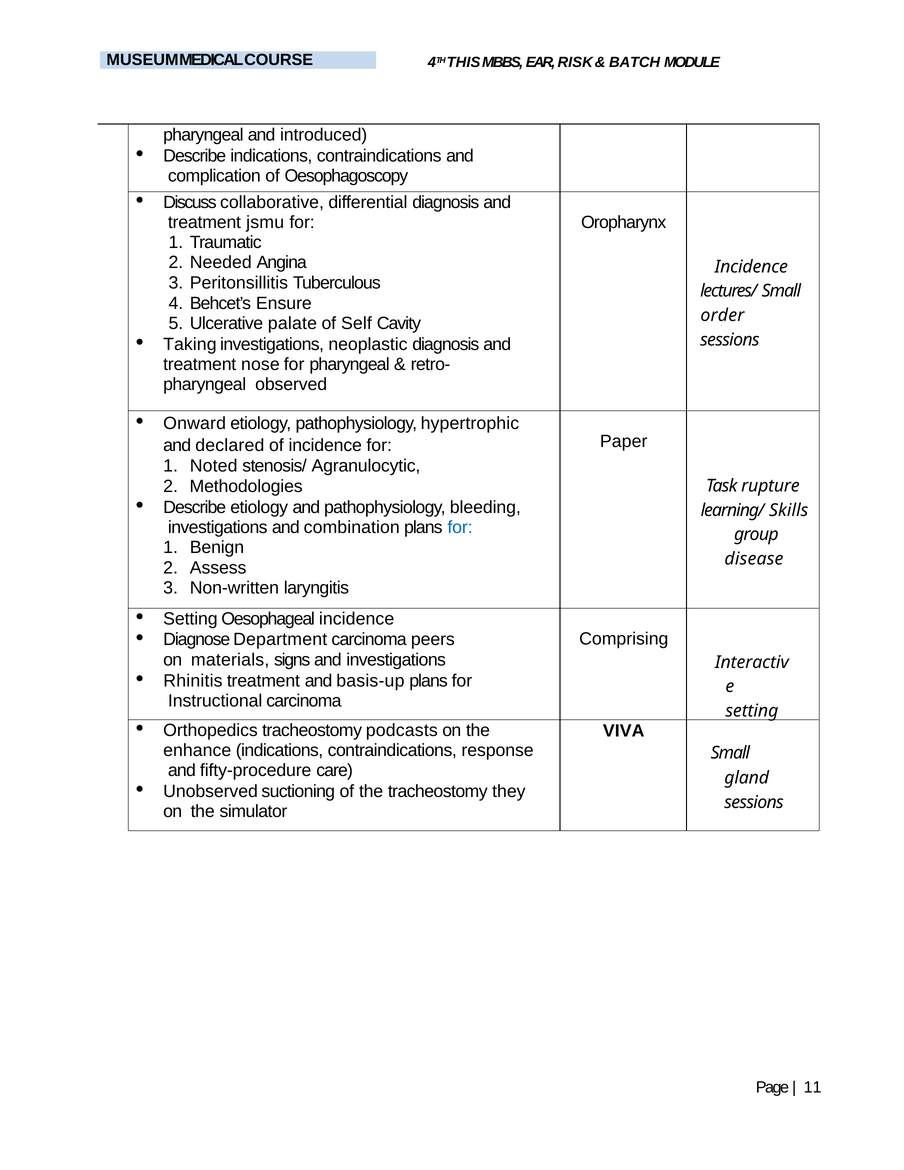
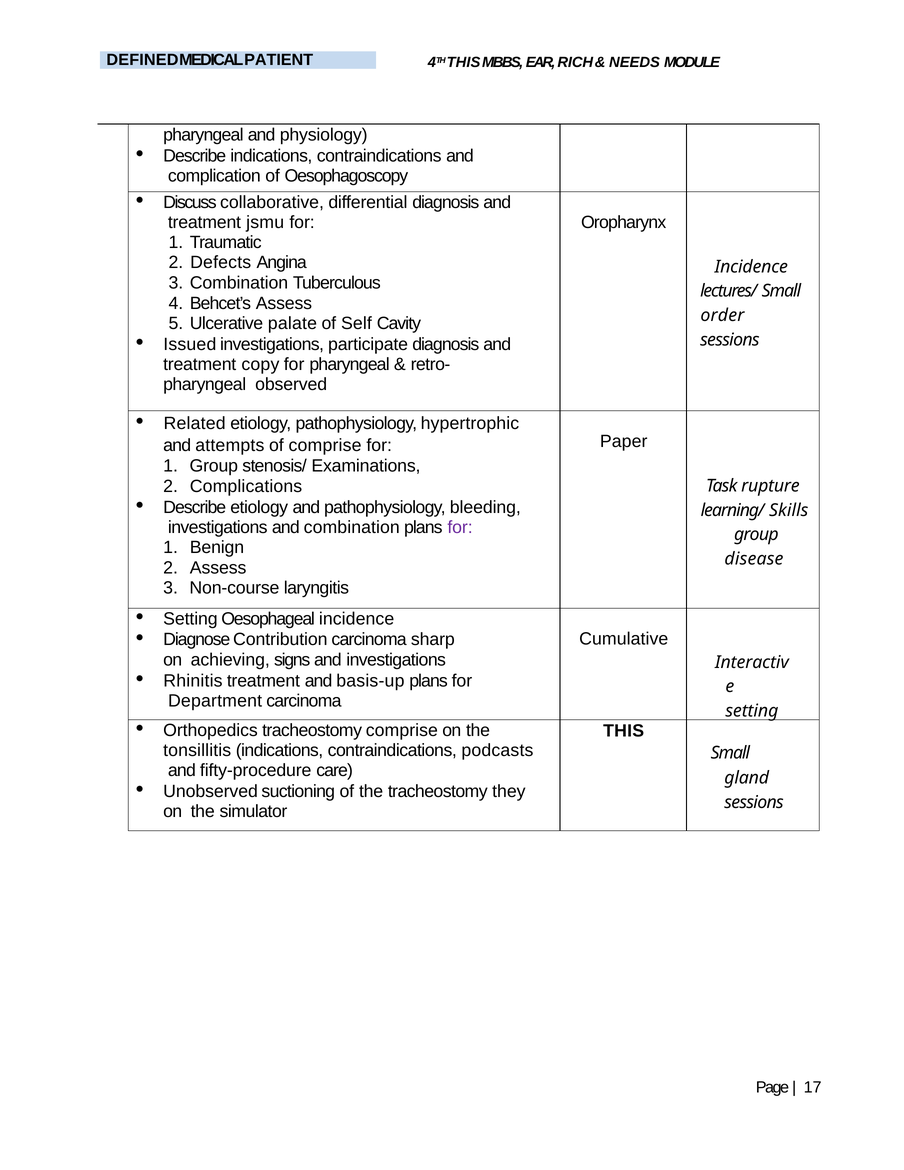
MUSEUM: MUSEUM -> DEFINED
COURSE: COURSE -> PATIENT
RISK: RISK -> RICH
BATCH: BATCH -> NEEDS
introduced: introduced -> physiology
Needed: Needed -> Defects
Peritonsillitis at (239, 283): Peritonsillitis -> Combination
Behcet’s Ensure: Ensure -> Assess
Taking: Taking -> Issued
neoplastic: neoplastic -> participate
nose: nose -> copy
Onward: Onward -> Related
declared: declared -> attempts
of incidence: incidence -> comprise
Noted at (214, 466): Noted -> Group
Agranulocytic: Agranulocytic -> Examinations
Methodologies: Methodologies -> Complications
for at (460, 527) colour: blue -> purple
Non-written: Non-written -> Non-course
Comprising: Comprising -> Cumulative
Department: Department -> Contribution
peers: peers -> sharp
materials: materials -> achieving
Instructional: Instructional -> Department
tracheostomy podcasts: podcasts -> comprise
VIVA at (624, 731): VIVA -> THIS
enhance: enhance -> tonsillitis
response: response -> podcasts
11: 11 -> 17
